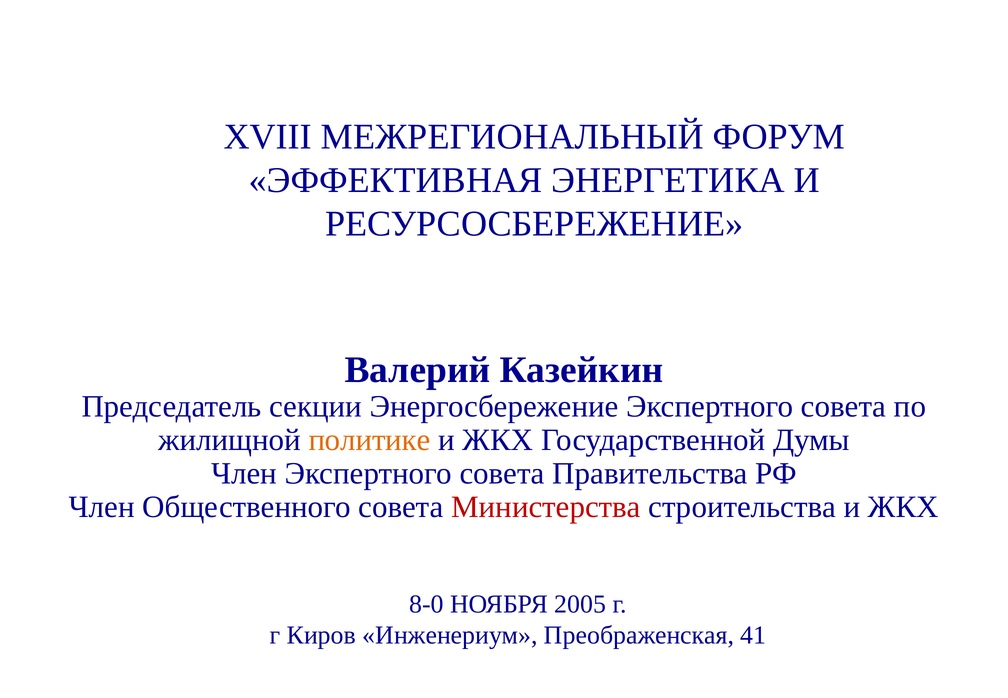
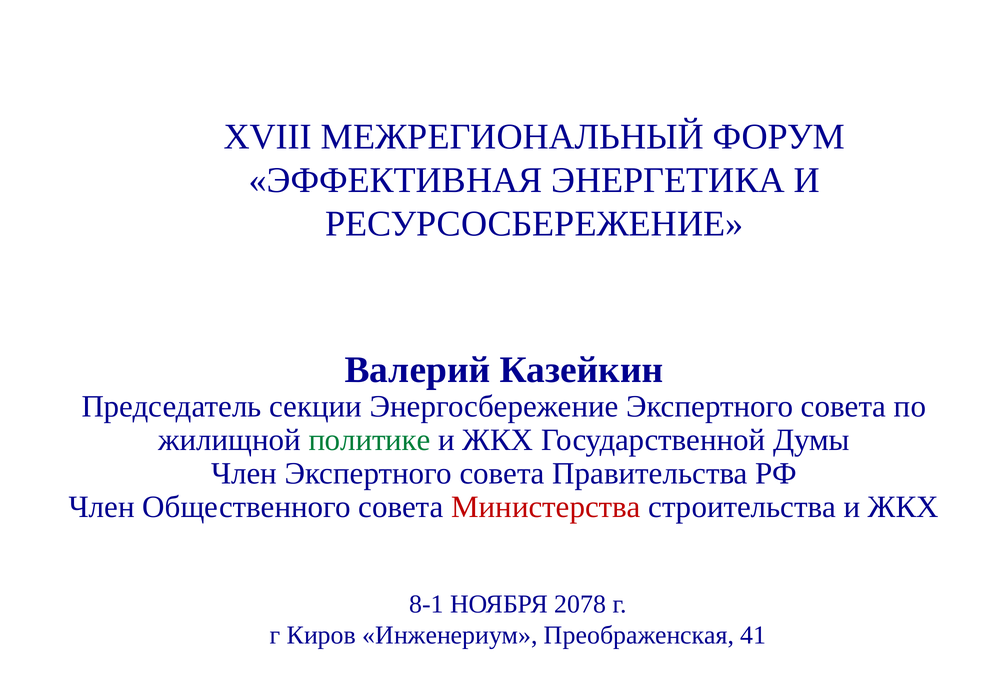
политике colour: orange -> green
8-0: 8-0 -> 8-1
2005: 2005 -> 2078
